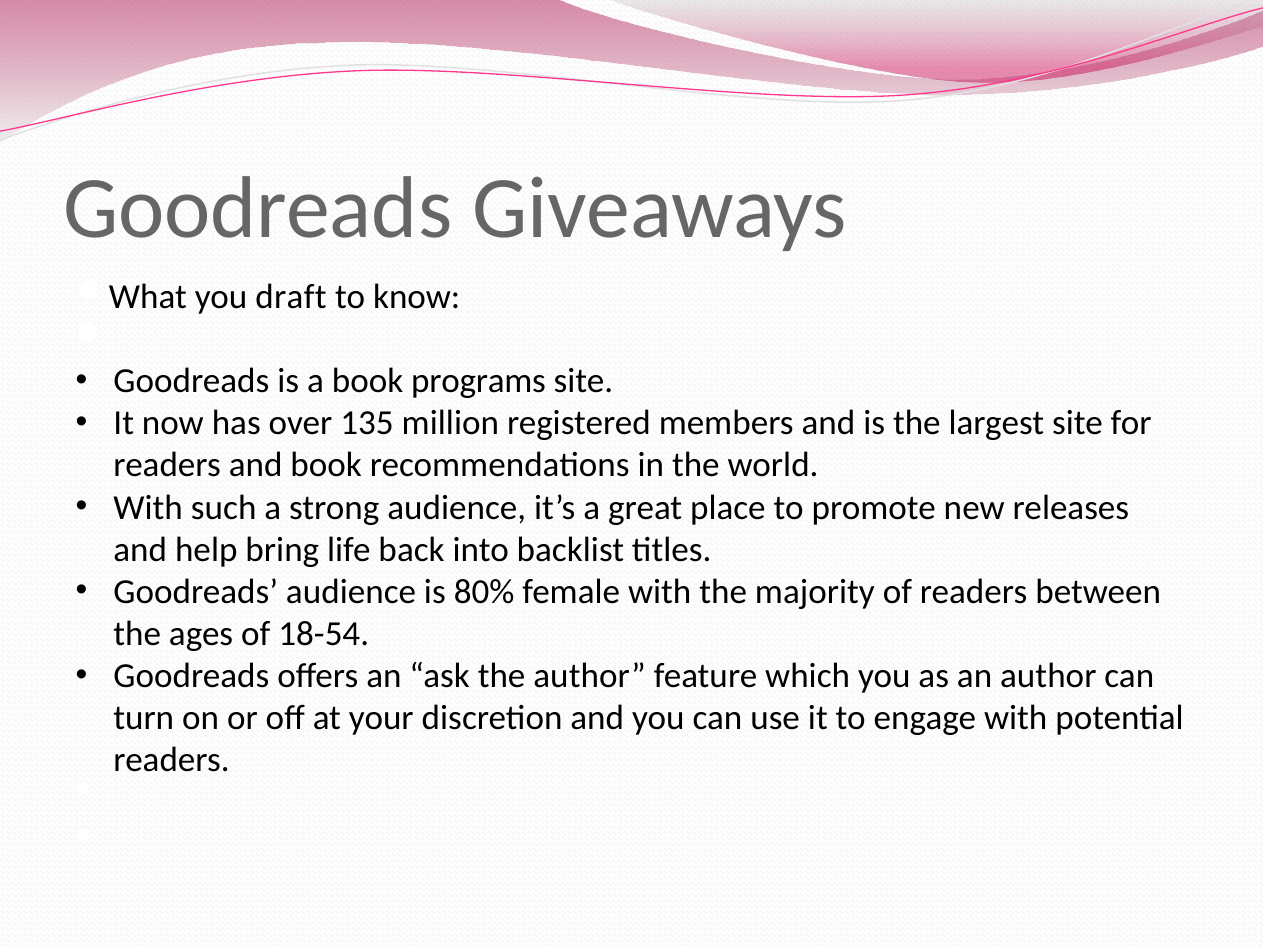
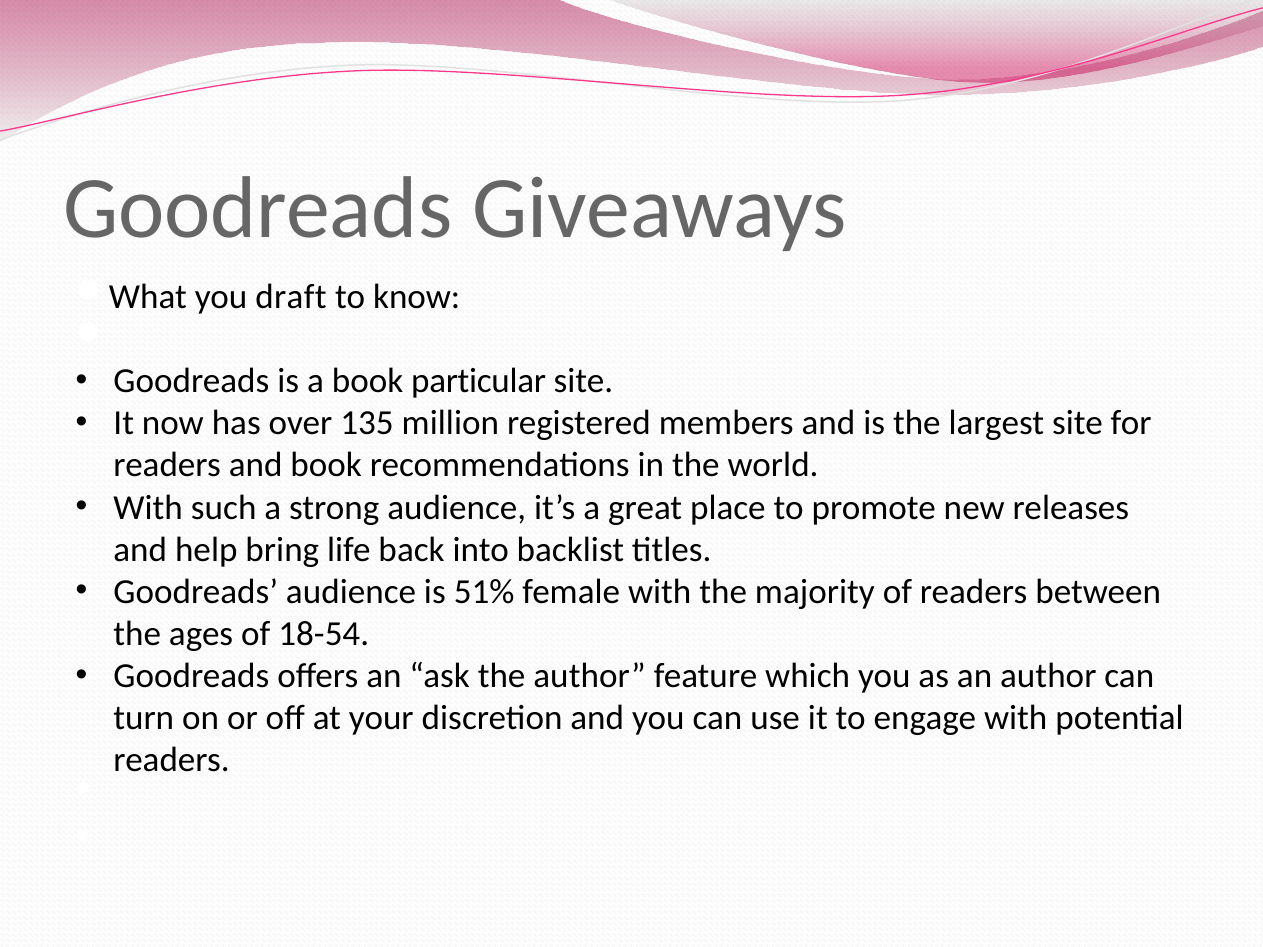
programs: programs -> particular
80%: 80% -> 51%
